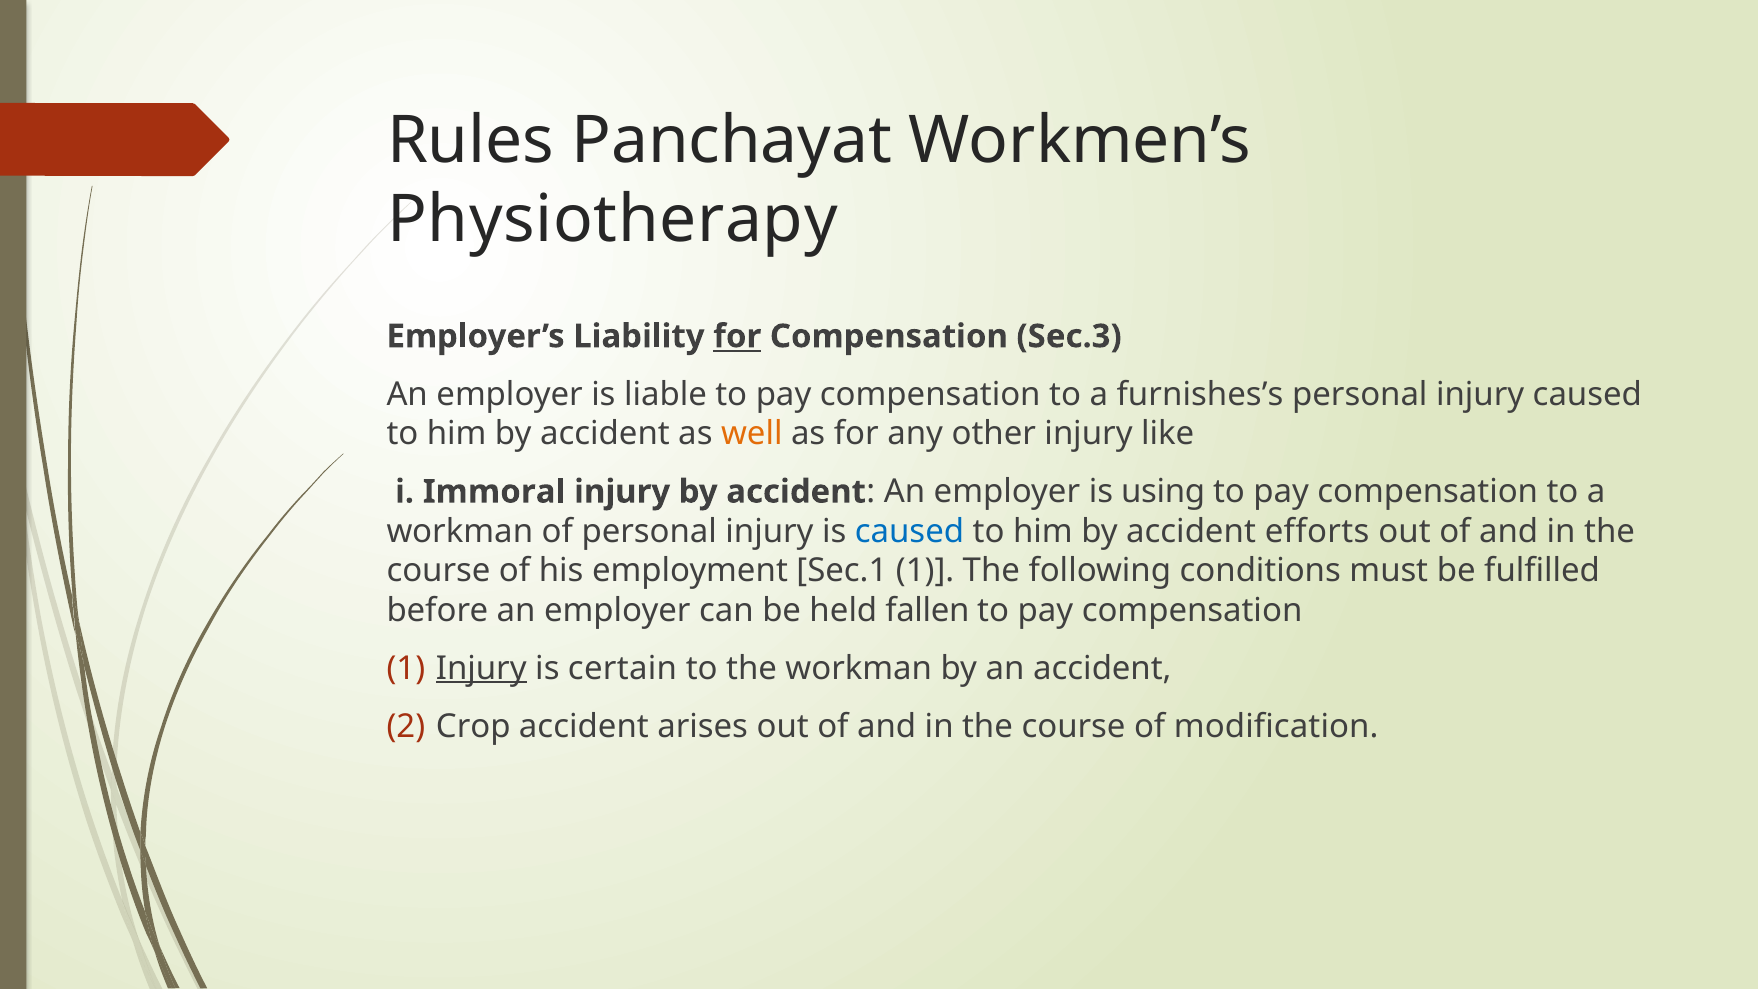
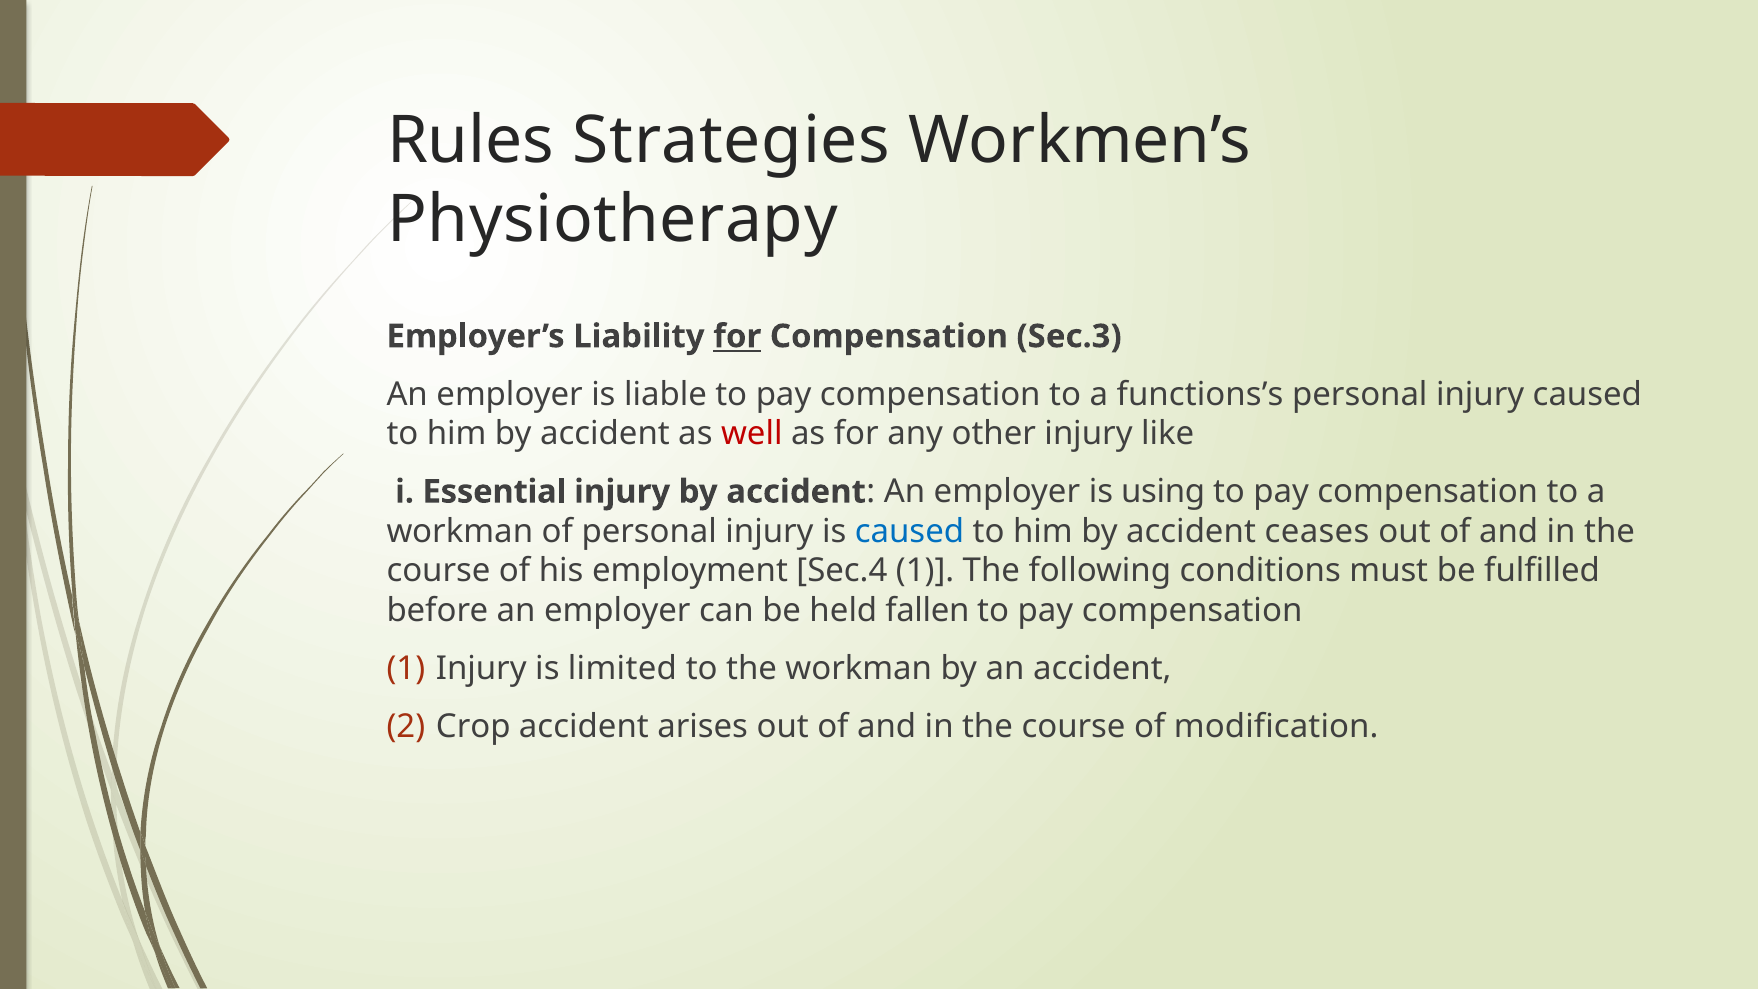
Panchayat: Panchayat -> Strategies
furnishes’s: furnishes’s -> functions’s
well colour: orange -> red
Immoral: Immoral -> Essential
efforts: efforts -> ceases
Sec.1: Sec.1 -> Sec.4
Injury at (481, 668) underline: present -> none
certain: certain -> limited
